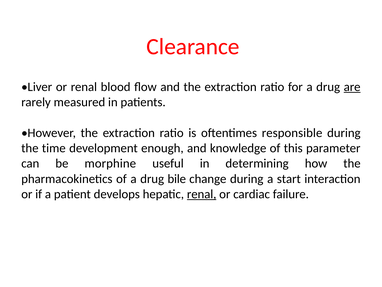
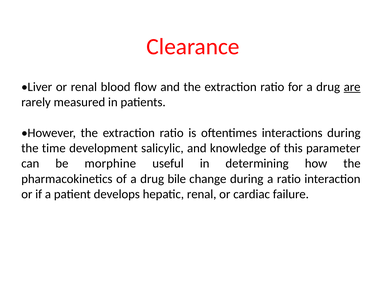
responsible: responsible -> interactions
enough: enough -> salicylic
a start: start -> ratio
renal at (202, 194) underline: present -> none
